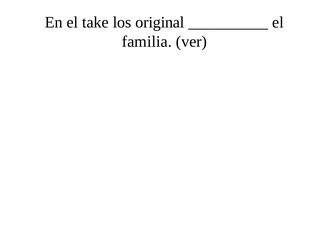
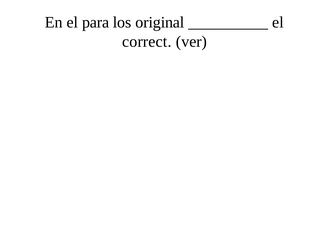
take: take -> para
familia: familia -> correct
